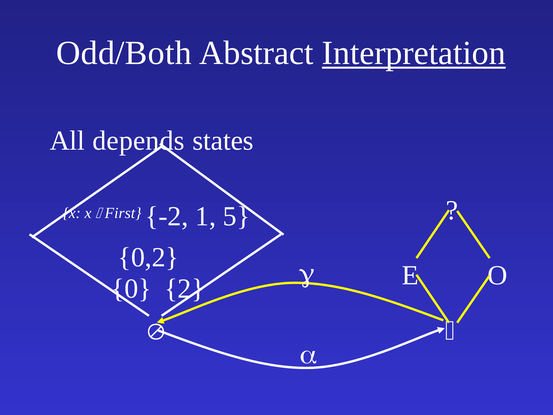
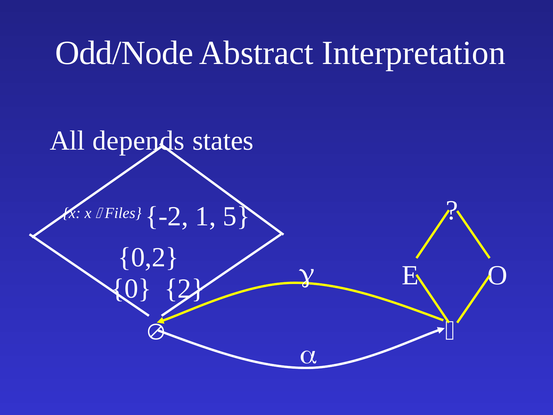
Odd/Both: Odd/Both -> Odd/Node
Interpretation underline: present -> none
First: First -> Files
